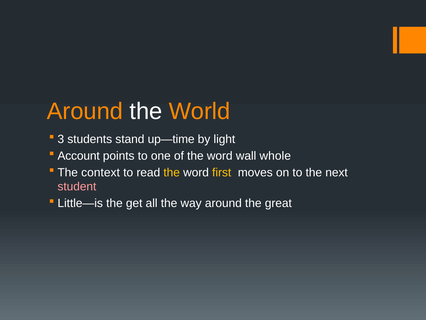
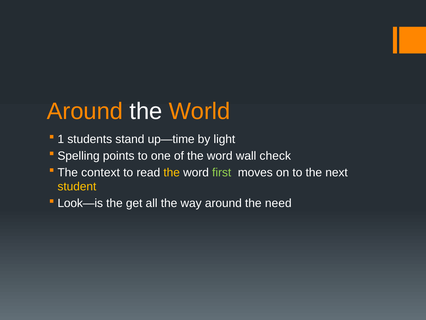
3: 3 -> 1
Account: Account -> Spelling
whole: whole -> check
first colour: yellow -> light green
student colour: pink -> yellow
Little—is: Little—is -> Look—is
great: great -> need
